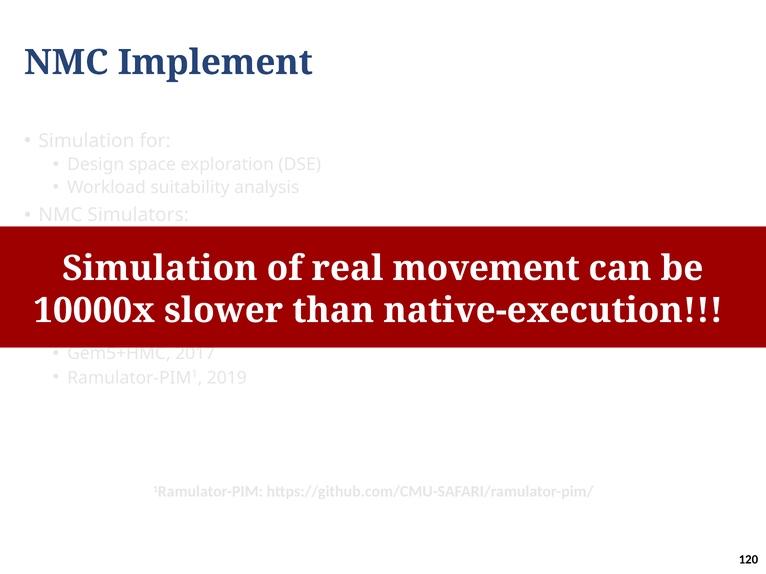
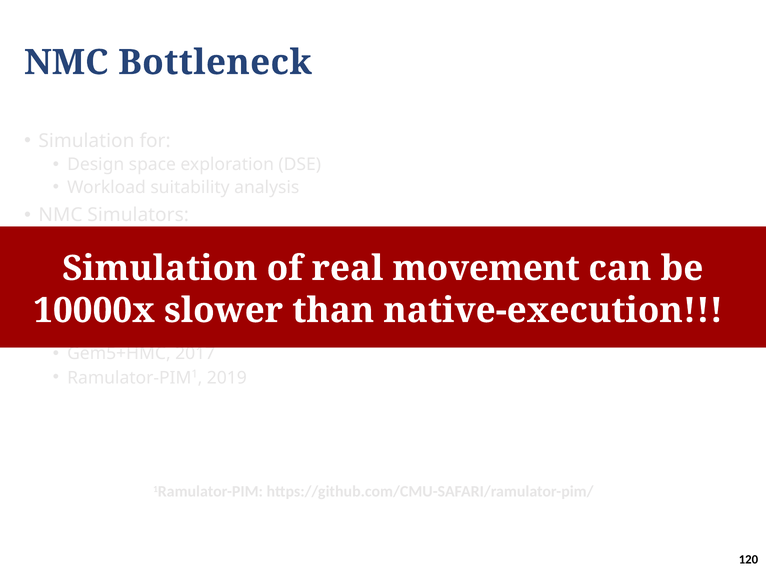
Implement: Implement -> Bottleneck
